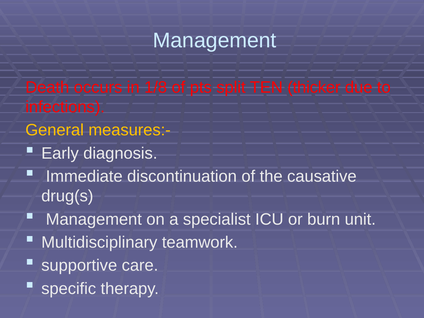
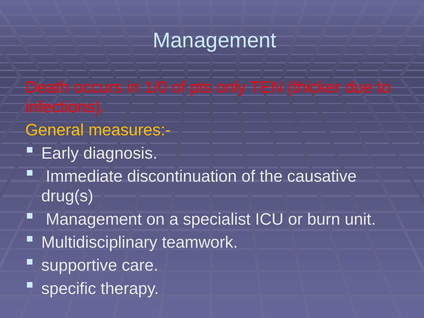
1/8: 1/8 -> 1/0
split: split -> only
